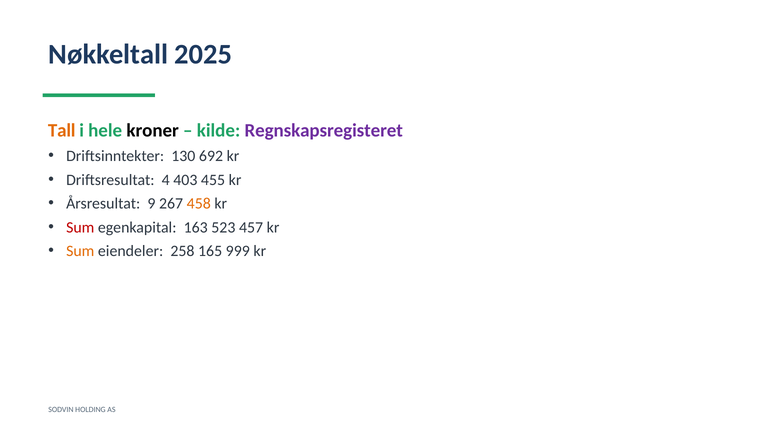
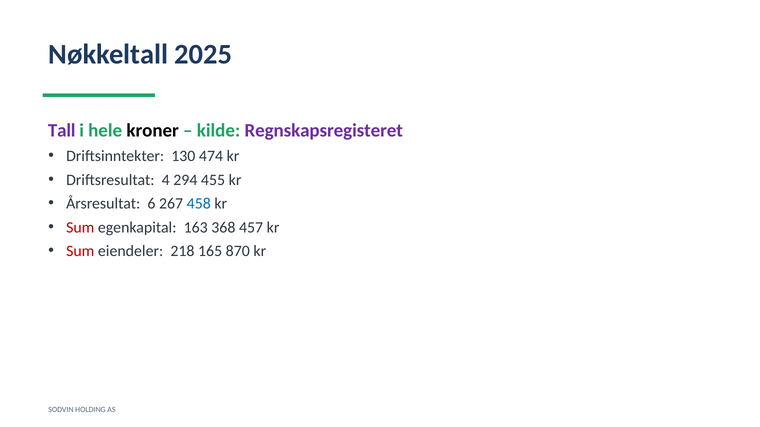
Tall colour: orange -> purple
692: 692 -> 474
403: 403 -> 294
9: 9 -> 6
458 colour: orange -> blue
523: 523 -> 368
Sum at (80, 251) colour: orange -> red
258: 258 -> 218
999: 999 -> 870
